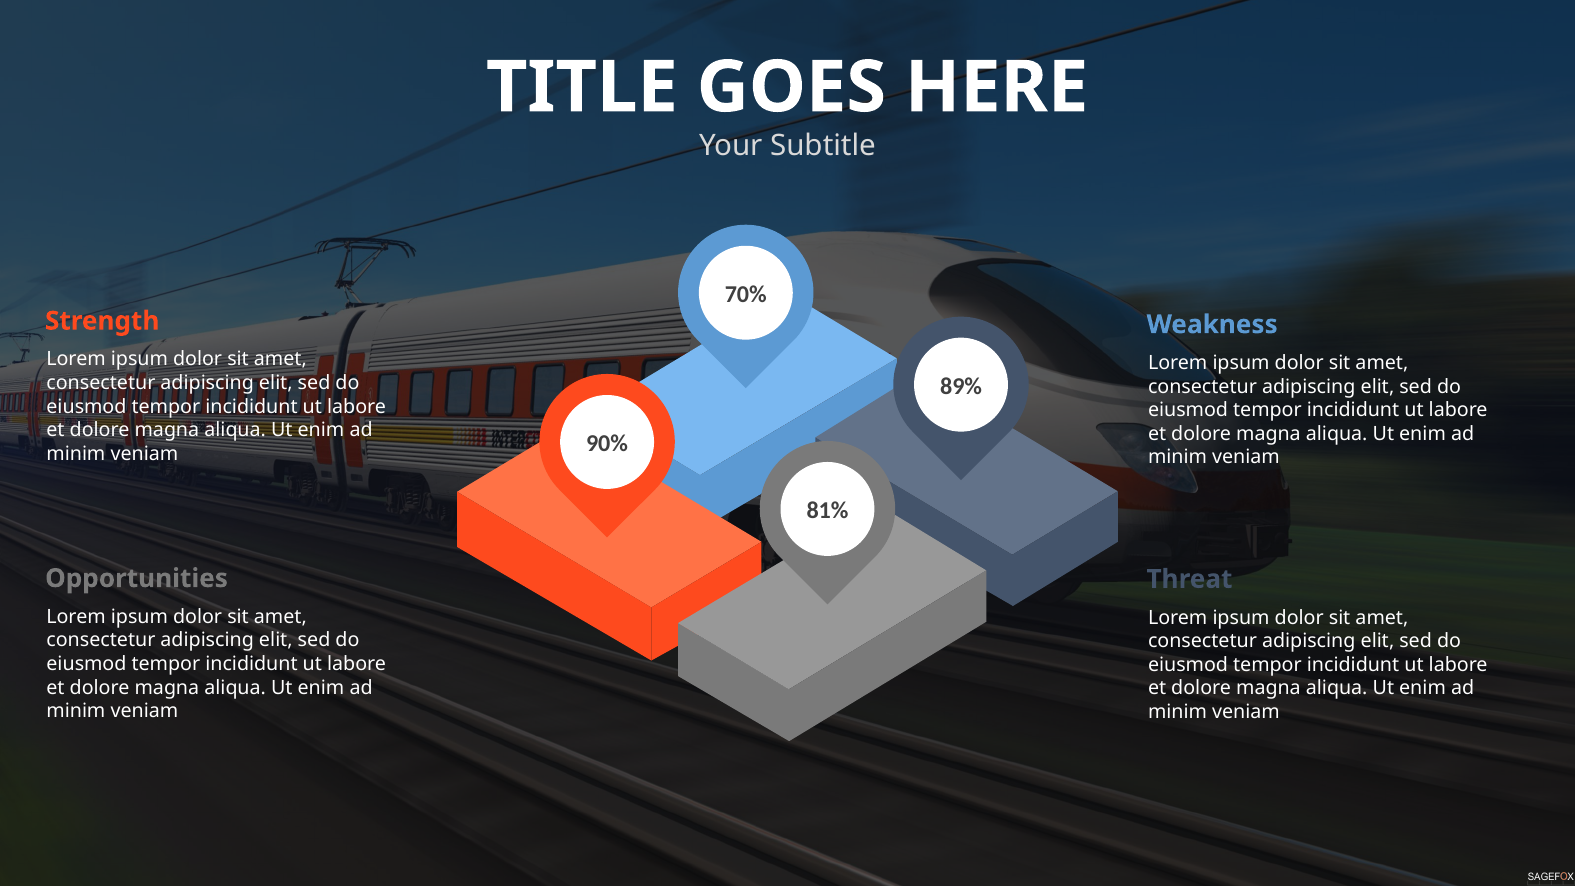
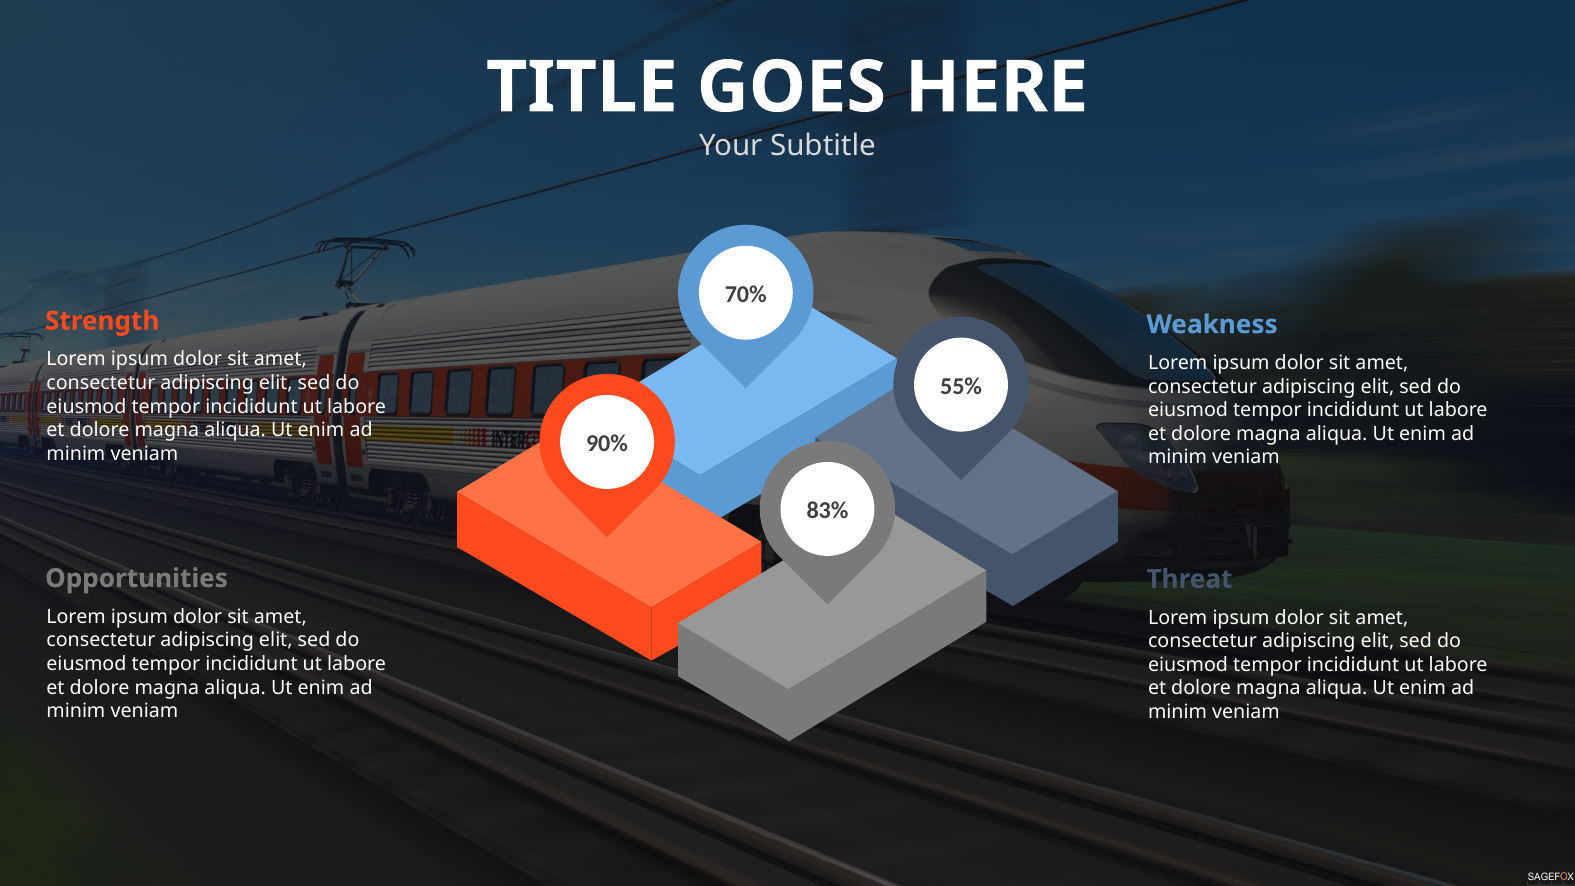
89%: 89% -> 55%
81%: 81% -> 83%
